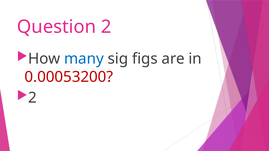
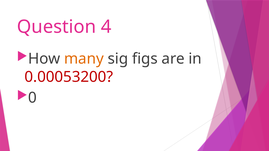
Question 2: 2 -> 4
many colour: blue -> orange
2 at (33, 98): 2 -> 0
